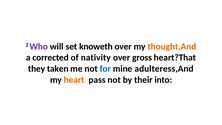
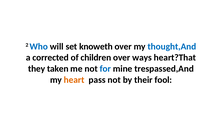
Who colour: purple -> blue
thought,And colour: orange -> blue
nativity: nativity -> children
gross: gross -> ways
adulteress,And: adulteress,And -> trespassed,And
into: into -> fool
